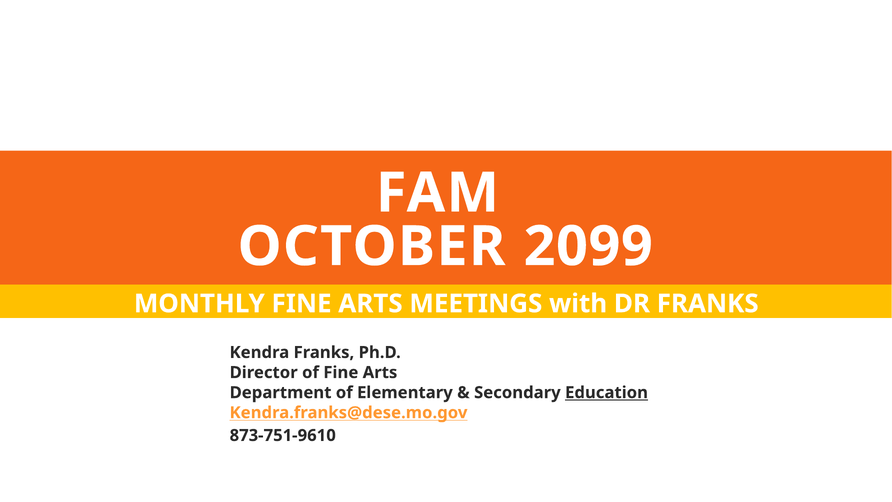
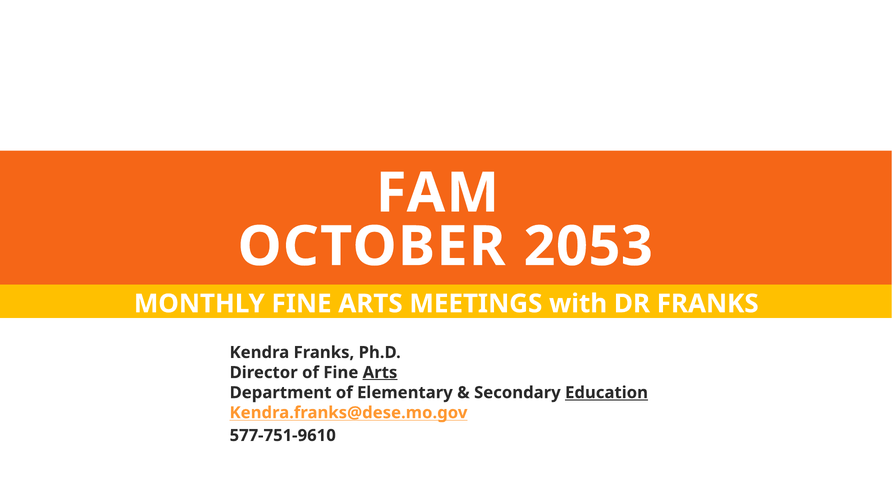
2099: 2099 -> 2053
Arts at (380, 372) underline: none -> present
873-751-9610: 873-751-9610 -> 577-751-9610
